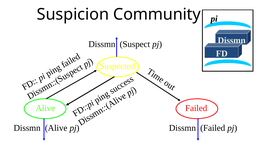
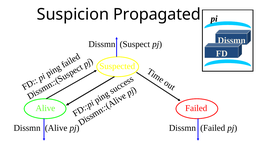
Community: Community -> Propagated
